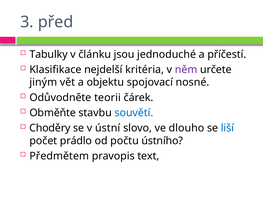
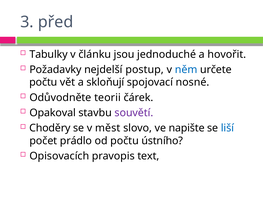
příčestí: příčestí -> hovořit
Klasifikace: Klasifikace -> Požadavky
kritéria: kritéria -> postup
něm colour: purple -> blue
jiným at (43, 82): jiným -> počtu
objektu: objektu -> skloňují
Obměňte: Obměňte -> Opakoval
souvětí colour: blue -> purple
ústní: ústní -> měst
dlouho: dlouho -> napište
Předmětem: Předmětem -> Opisovacích
